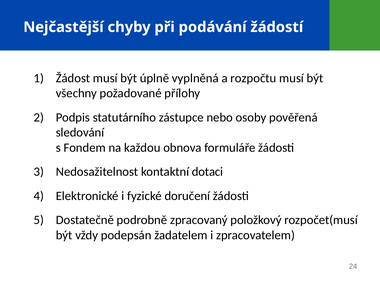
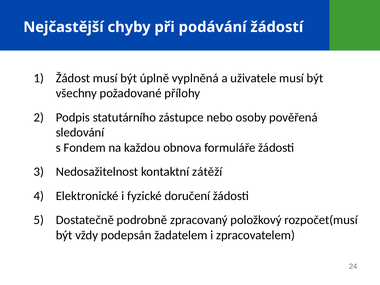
rozpočtu: rozpočtu -> uživatele
dotaci: dotaci -> zátěží
